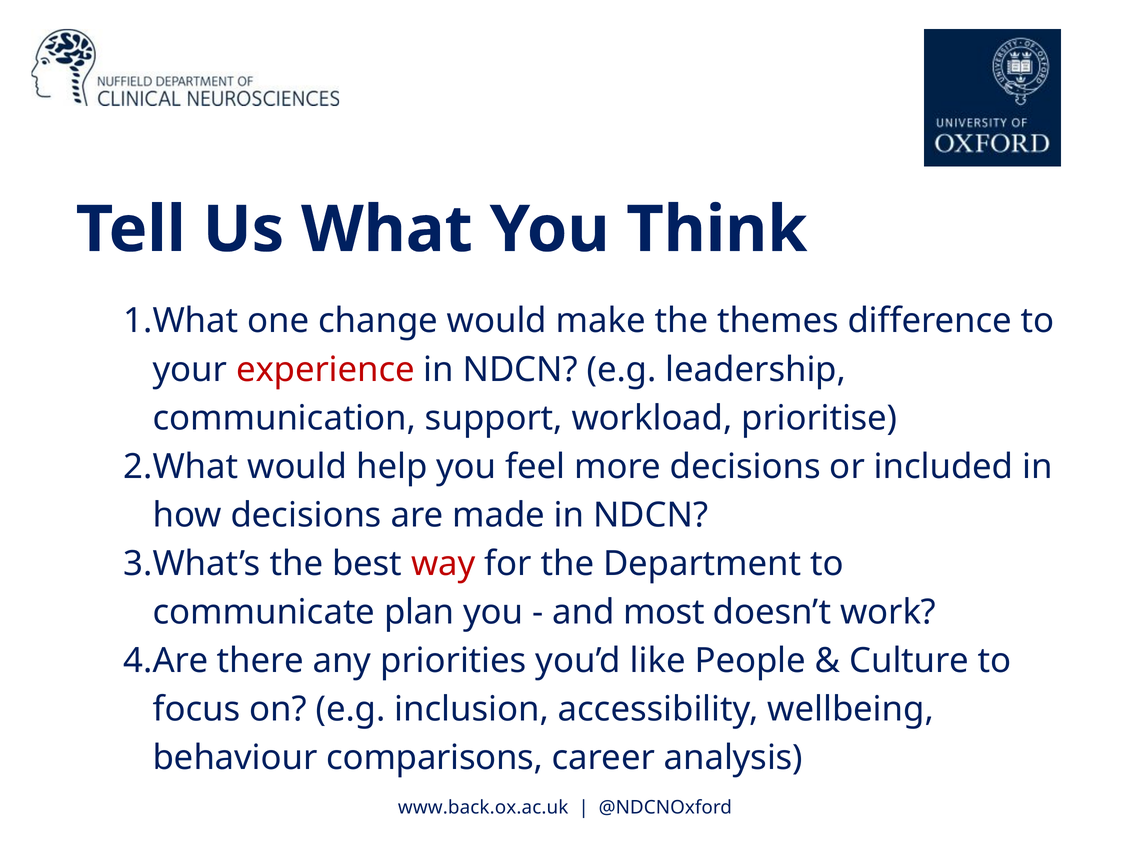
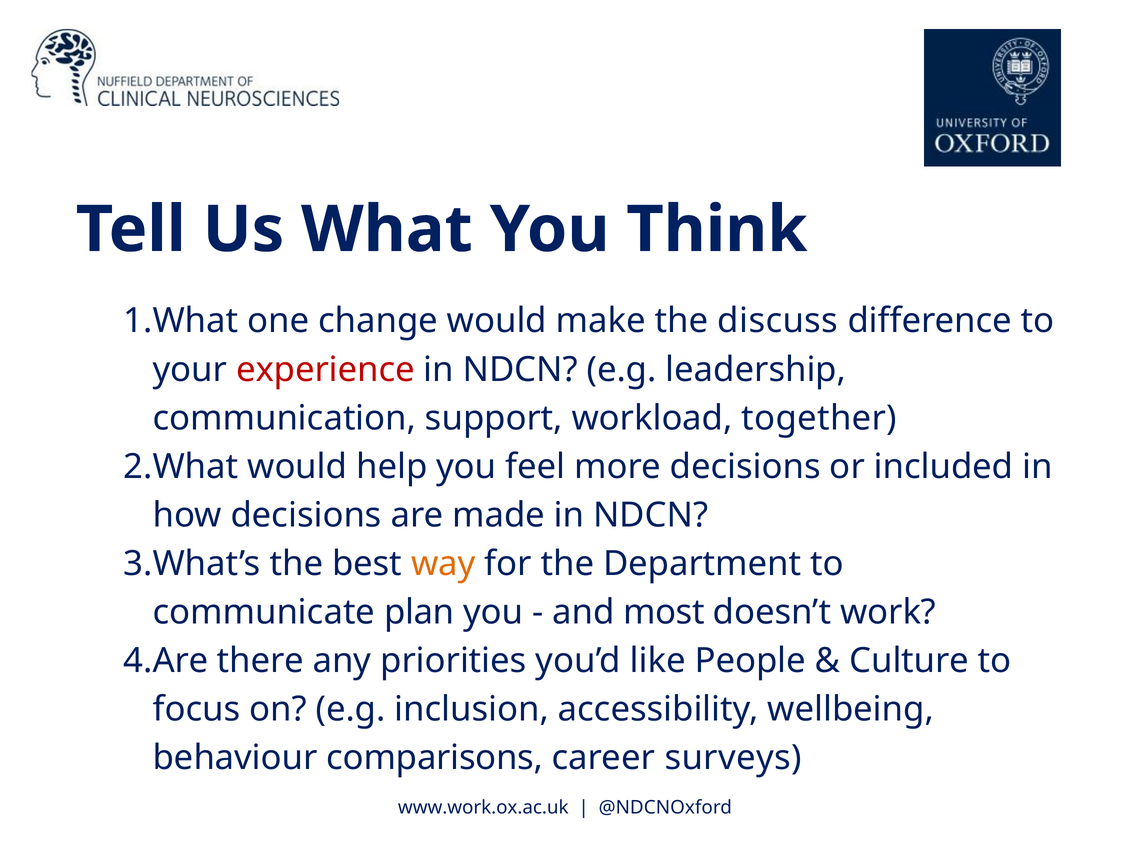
themes: themes -> discuss
prioritise: prioritise -> together
way colour: red -> orange
analysis: analysis -> surveys
www.back.ox.ac.uk: www.back.ox.ac.uk -> www.work.ox.ac.uk
